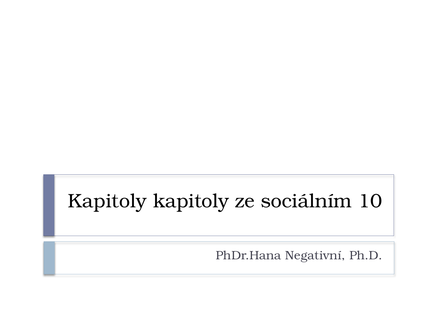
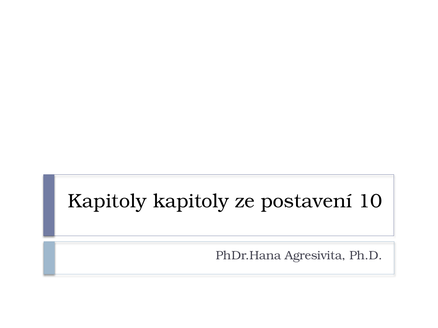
sociálním: sociálním -> postavení
Negativní: Negativní -> Agresivita
